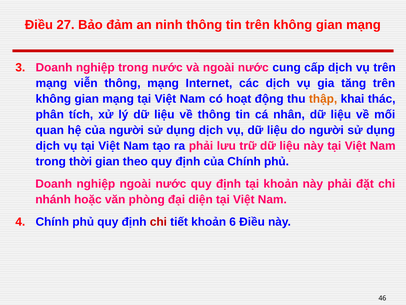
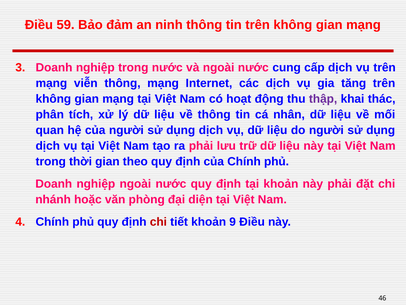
27: 27 -> 59
thập colour: orange -> purple
6: 6 -> 9
